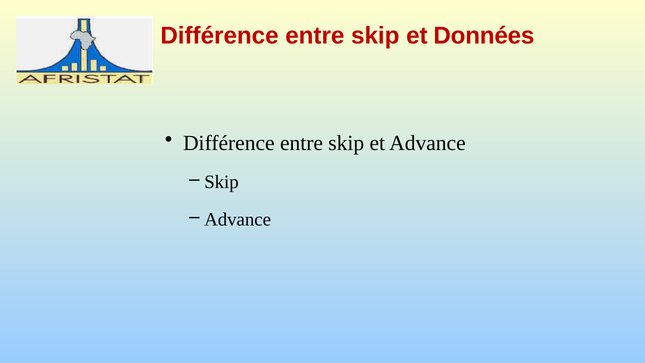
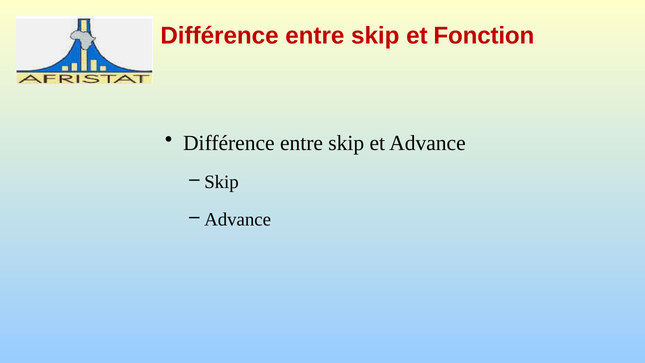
Données: Données -> Fonction
